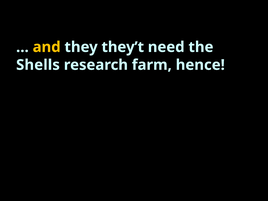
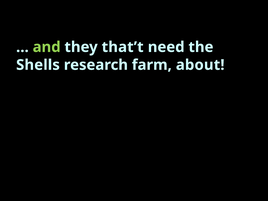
and colour: yellow -> light green
they’t: they’t -> that’t
hence: hence -> about
